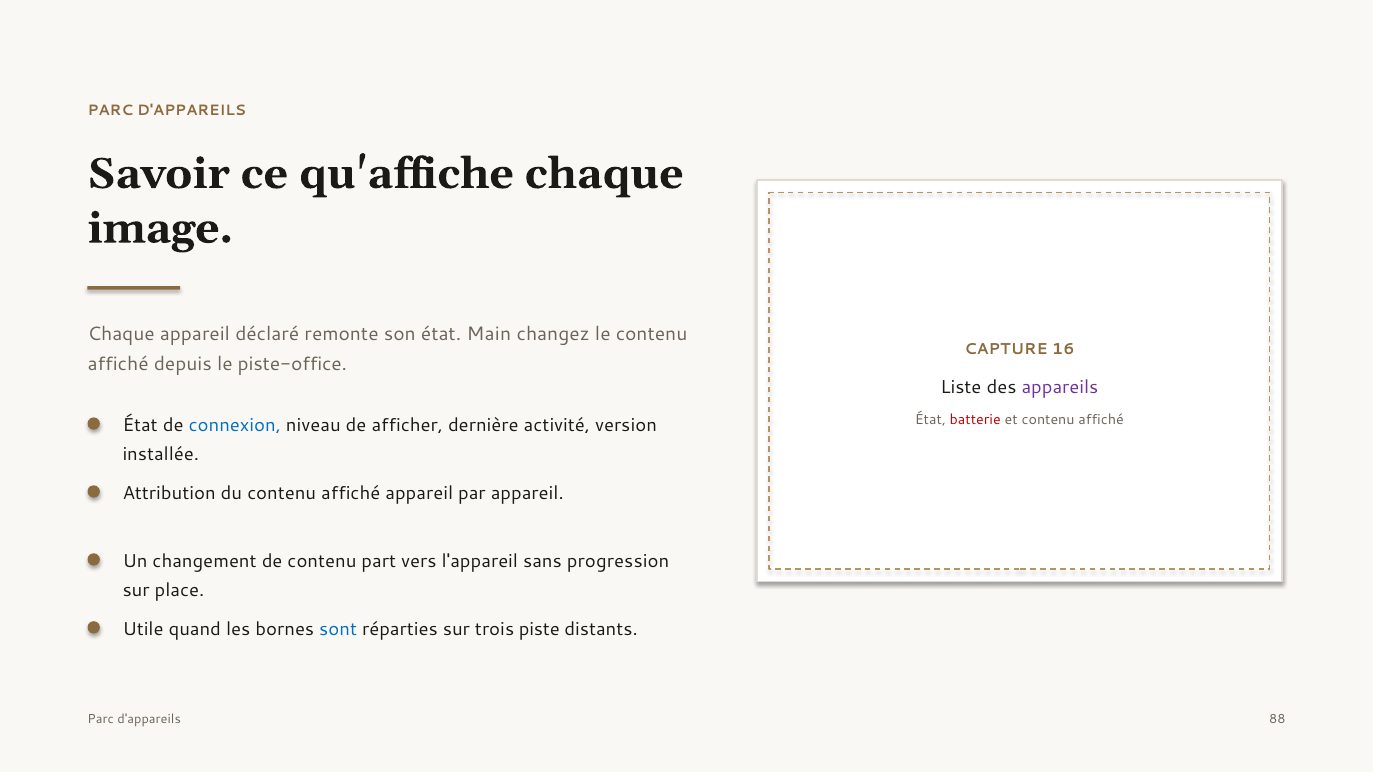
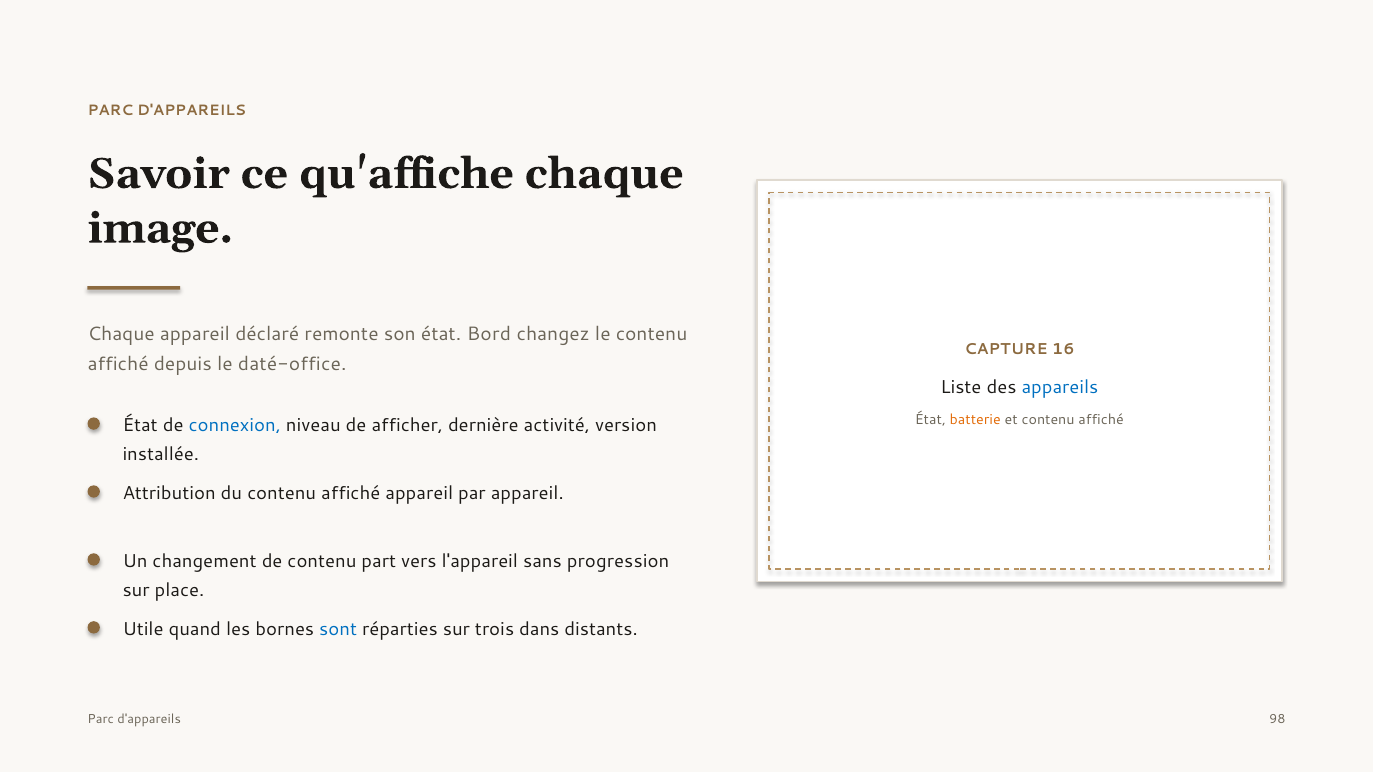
Main: Main -> Bord
piste-office: piste-office -> daté-office
appareils colour: purple -> blue
batterie colour: red -> orange
piste: piste -> dans
88: 88 -> 98
